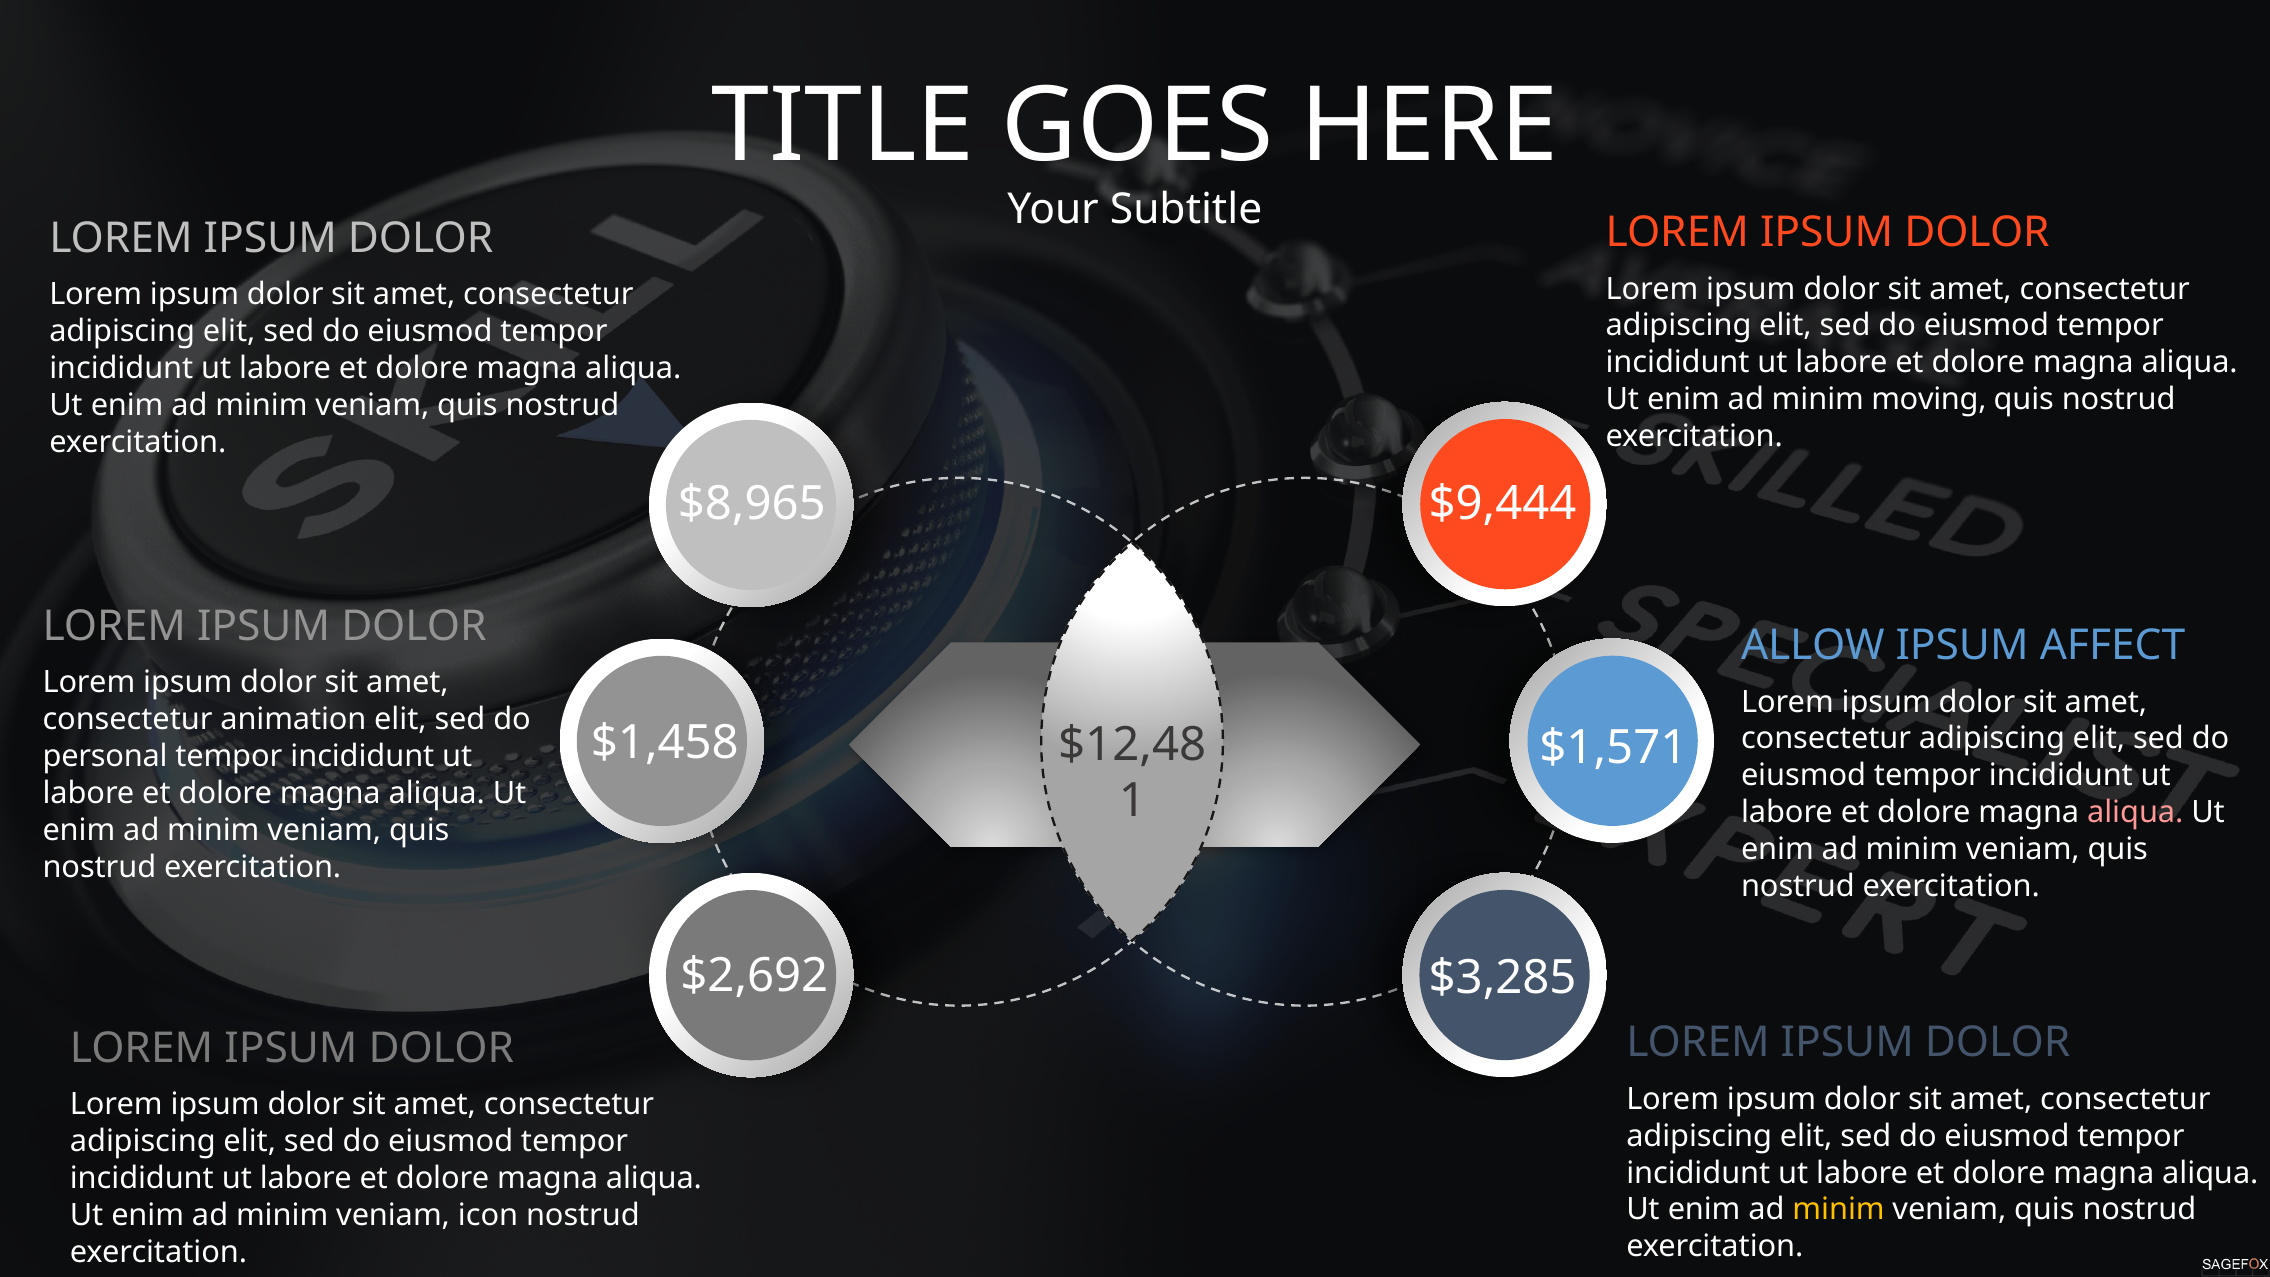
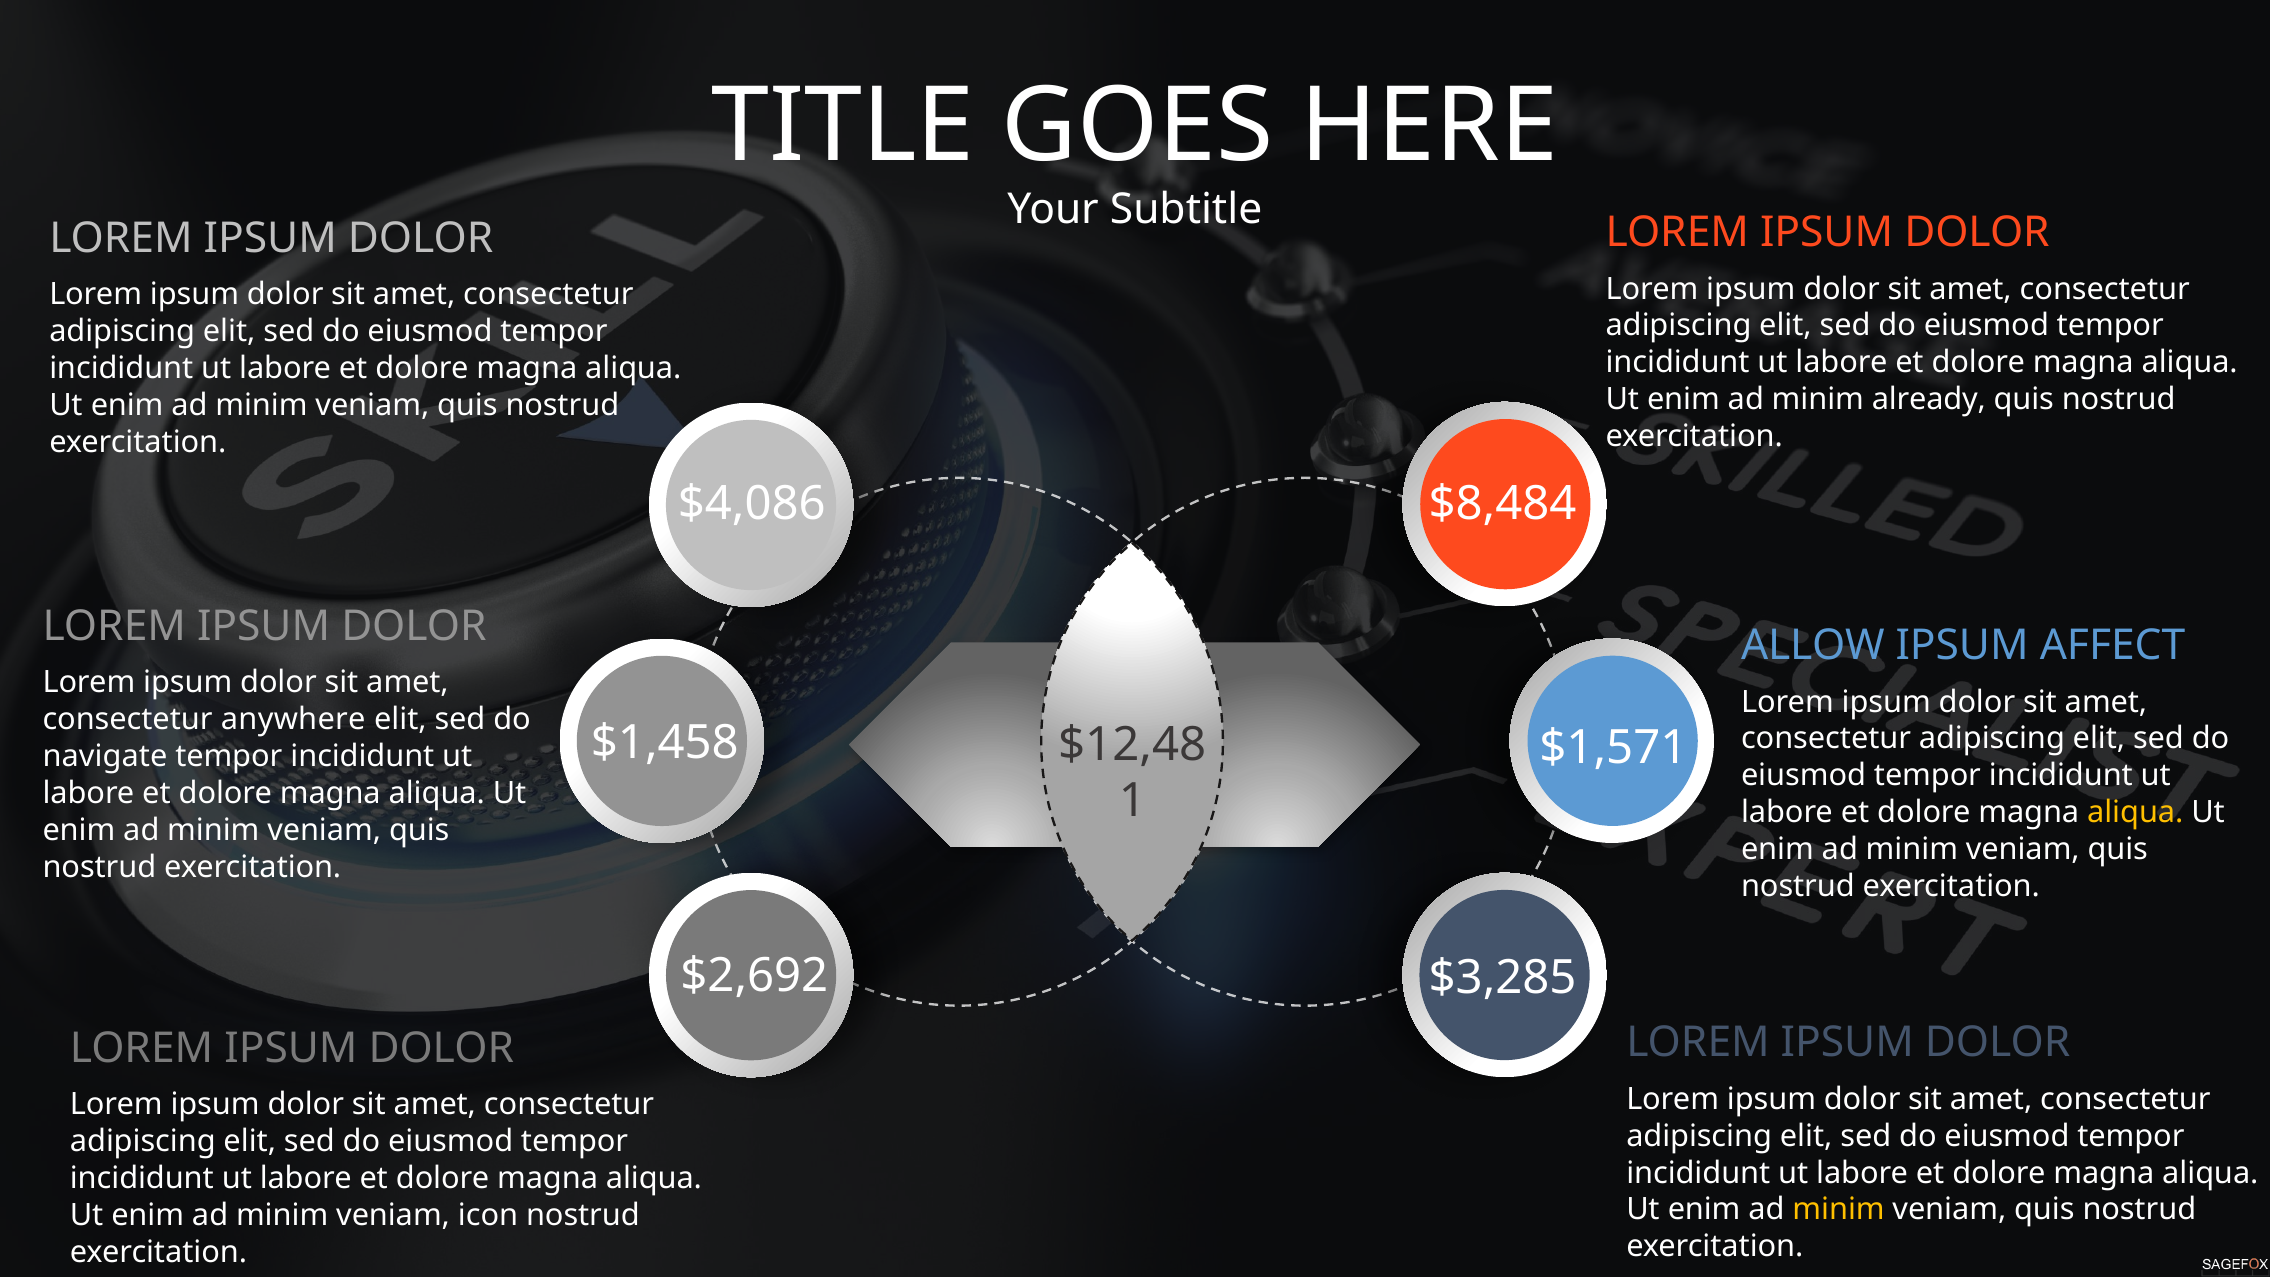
moving: moving -> already
$8,965: $8,965 -> $4,086
$9,444: $9,444 -> $8,484
animation: animation -> anywhere
personal: personal -> navigate
aliqua at (2135, 813) colour: pink -> yellow
